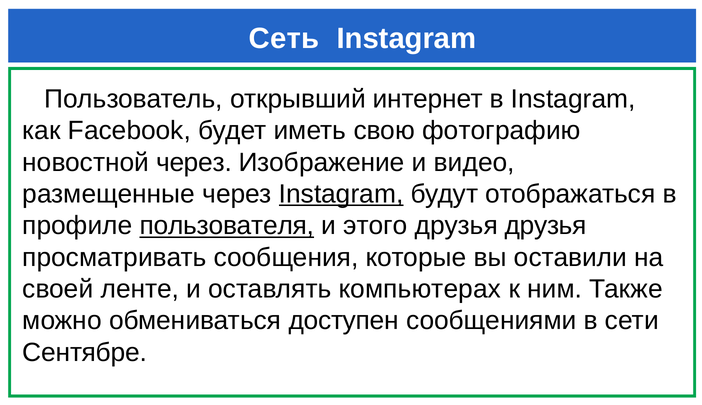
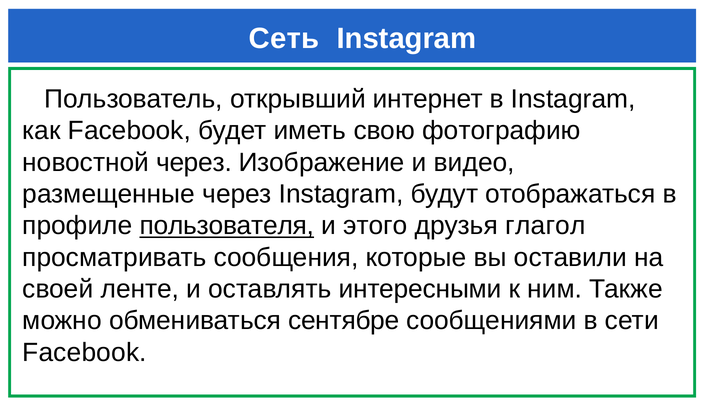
Instagram at (341, 194) underline: present -> none
друзья друзья: друзья -> глагол
компьютерах: компьютерах -> интересными
доступен: доступен -> сентябре
Сентябре at (85, 352): Сентябре -> Facebook
